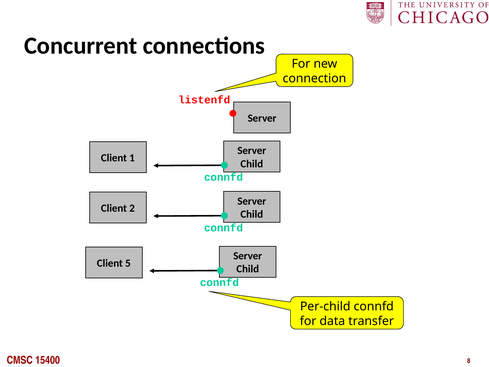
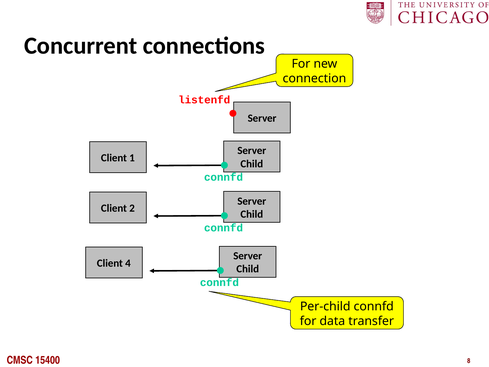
5: 5 -> 4
